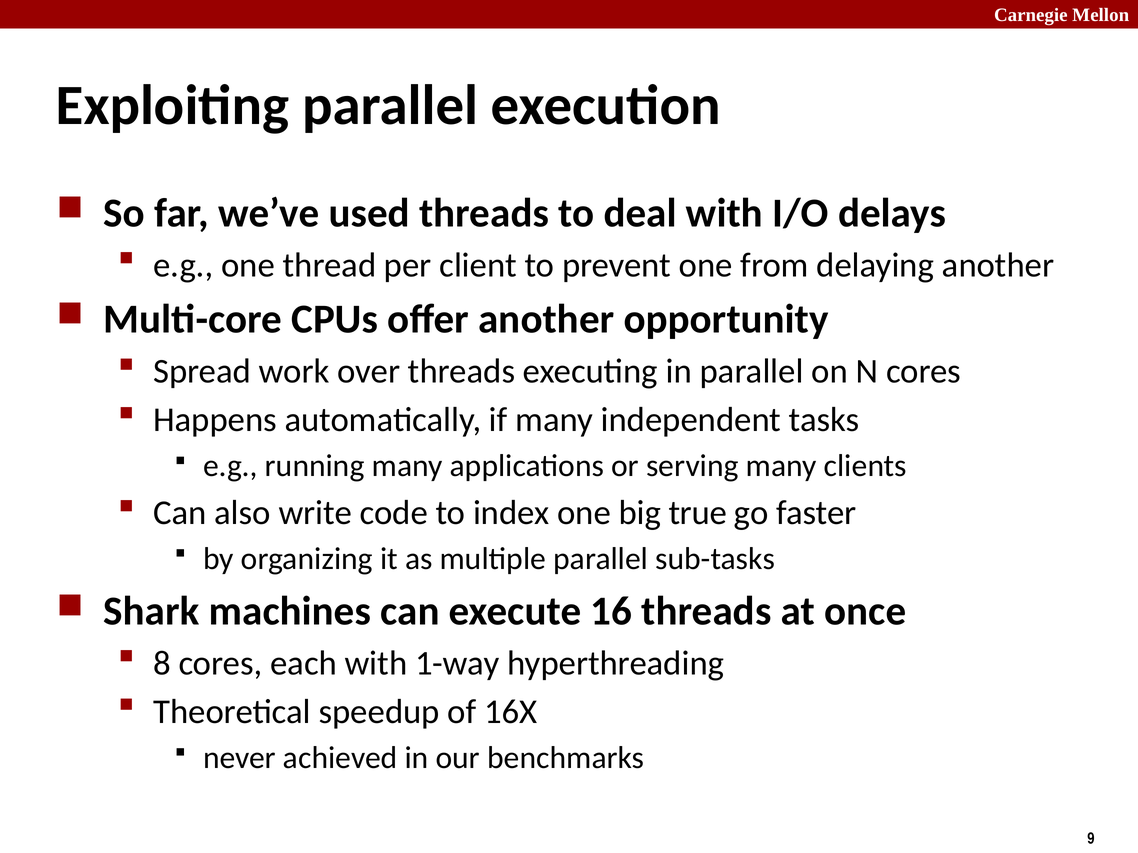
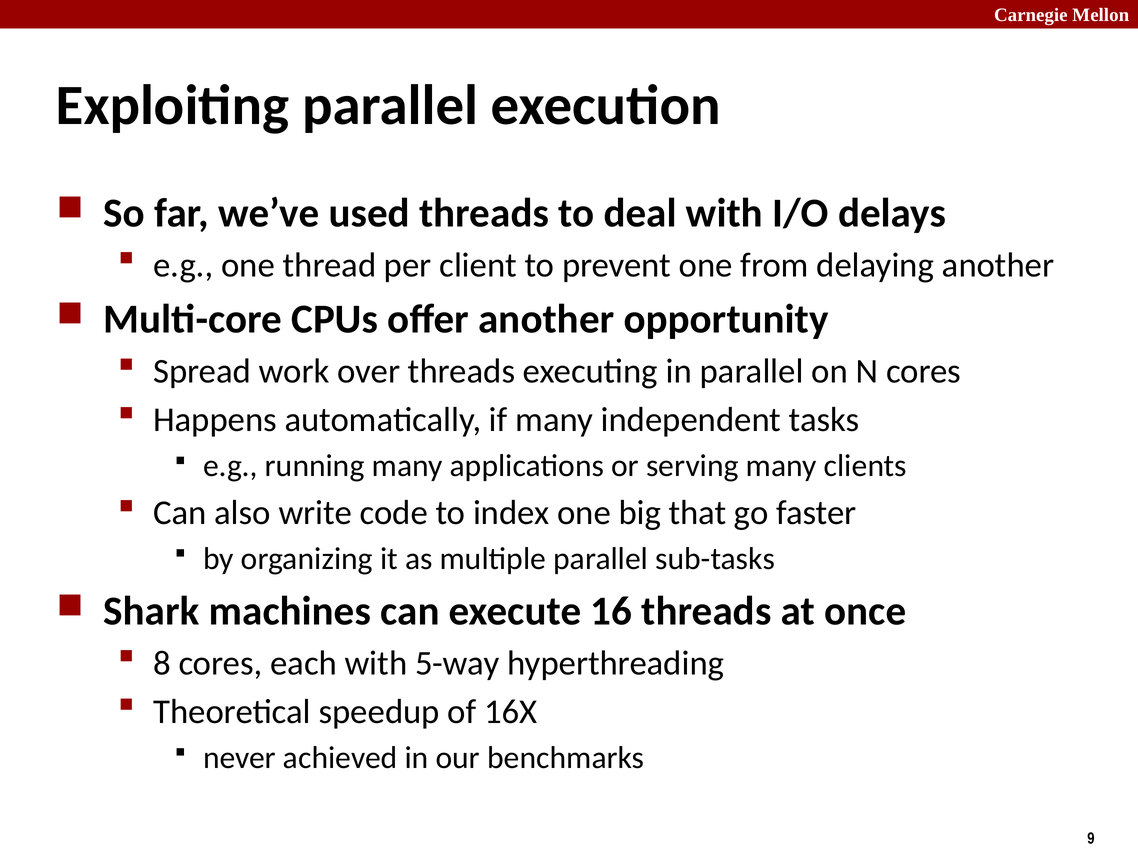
true: true -> that
1-way: 1-way -> 5-way
